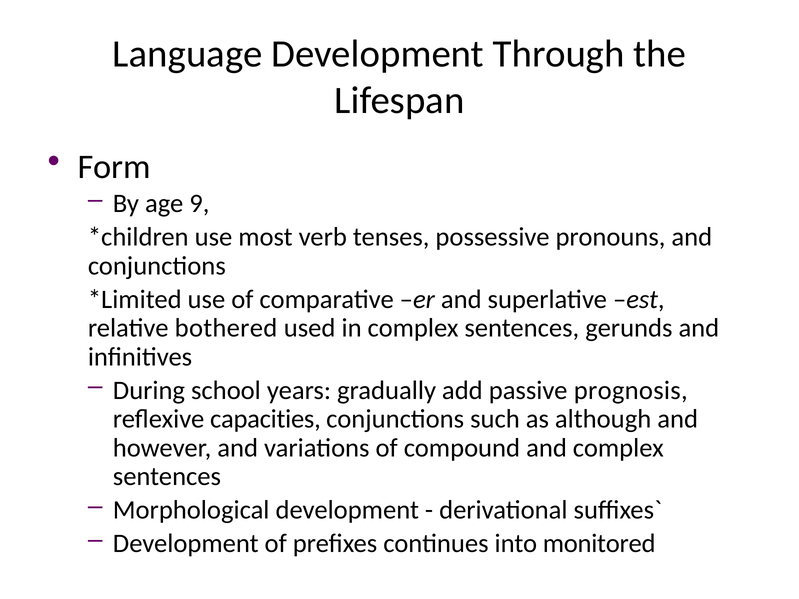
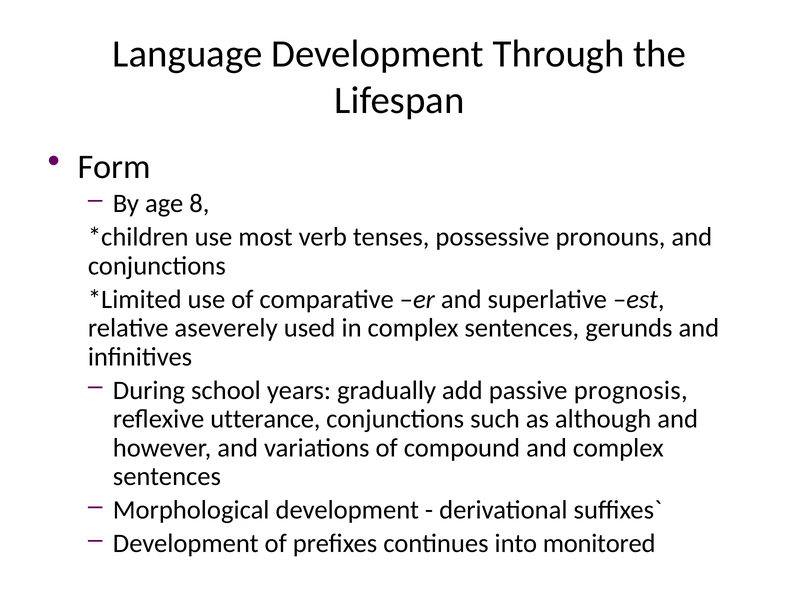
9: 9 -> 8
bothered: bothered -> aseverely
capacities: capacities -> utterance
